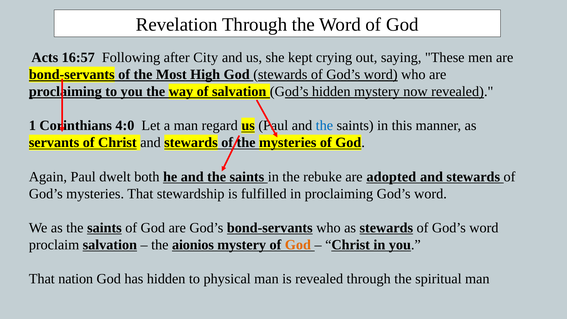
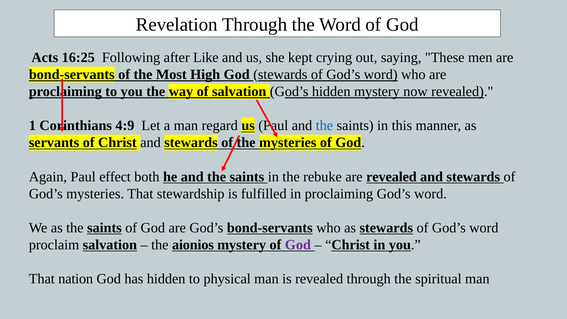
16:57: 16:57 -> 16:25
City: City -> Like
4:0: 4:0 -> 4:9
dwelt: dwelt -> effect
are adopted: adopted -> revealed
God at (298, 245) colour: orange -> purple
